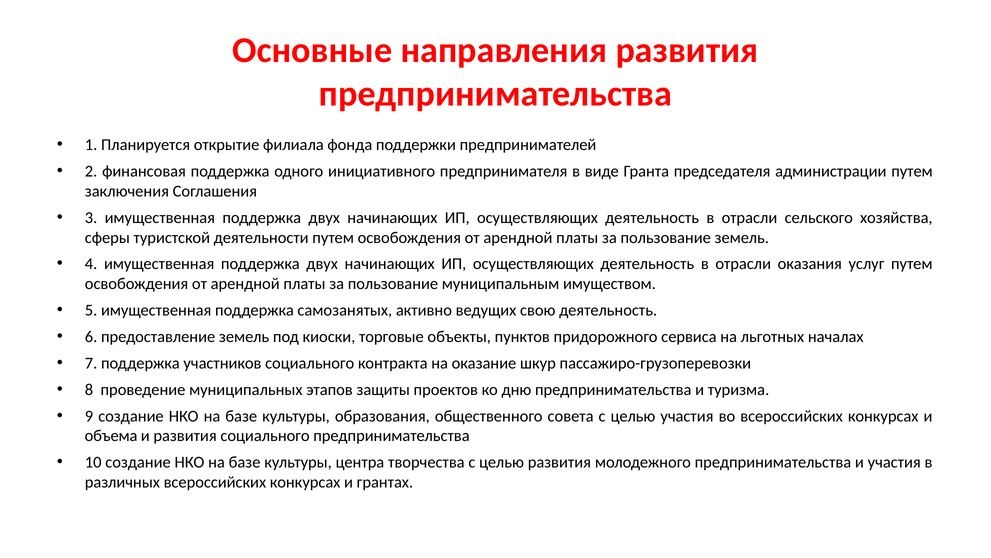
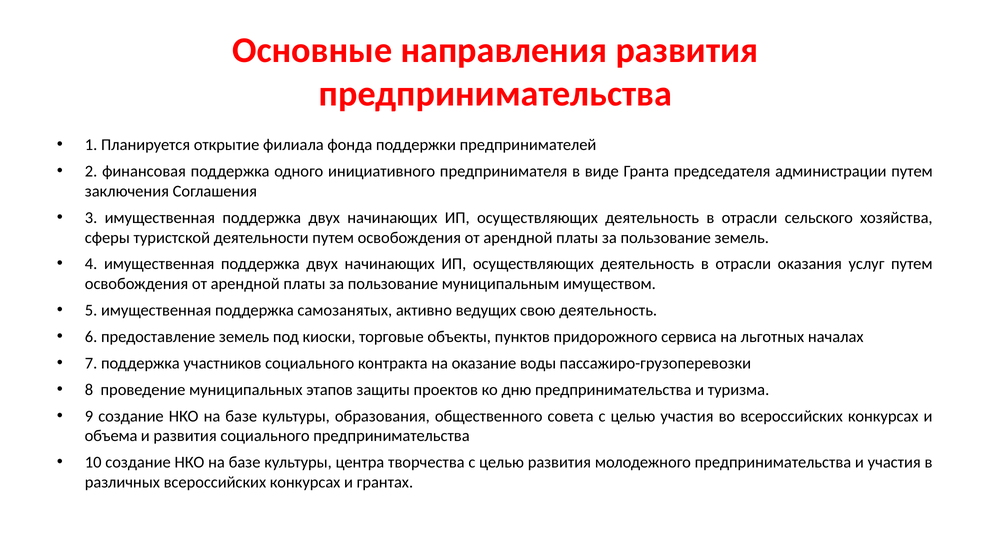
шкур: шкур -> воды
